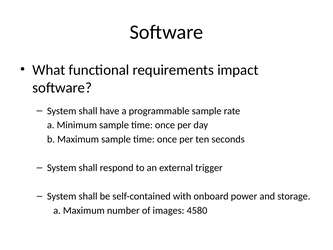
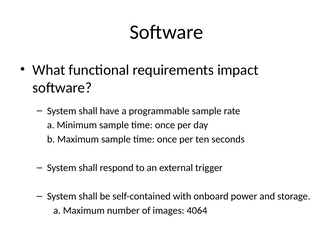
4580: 4580 -> 4064
